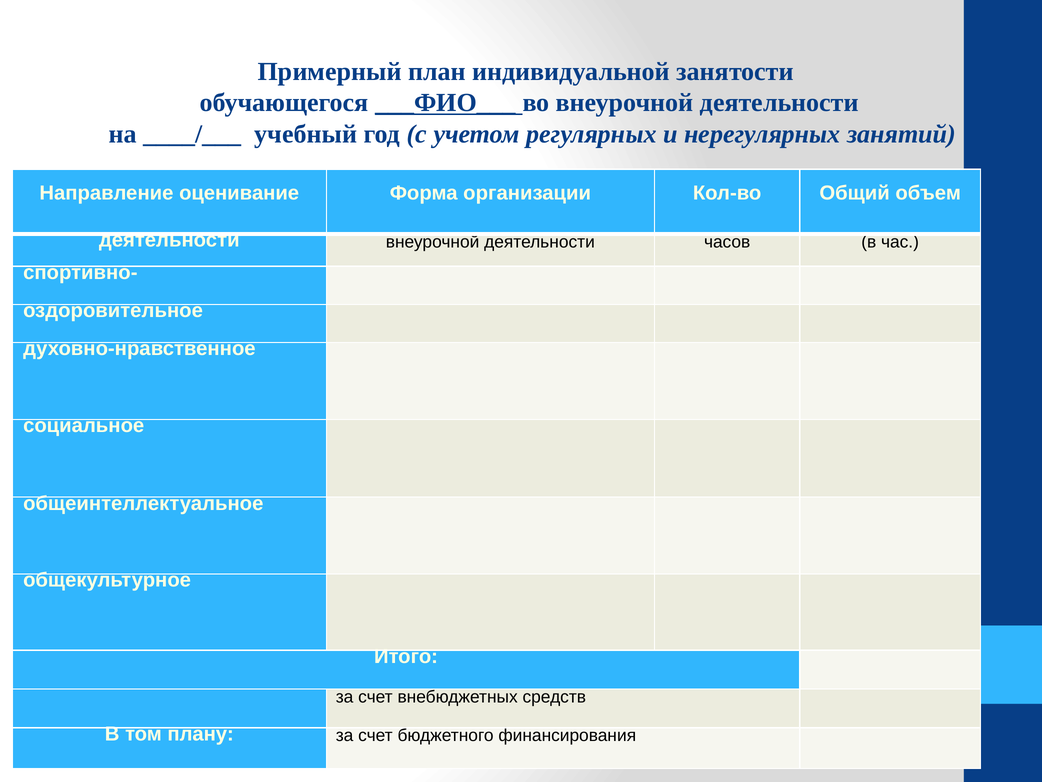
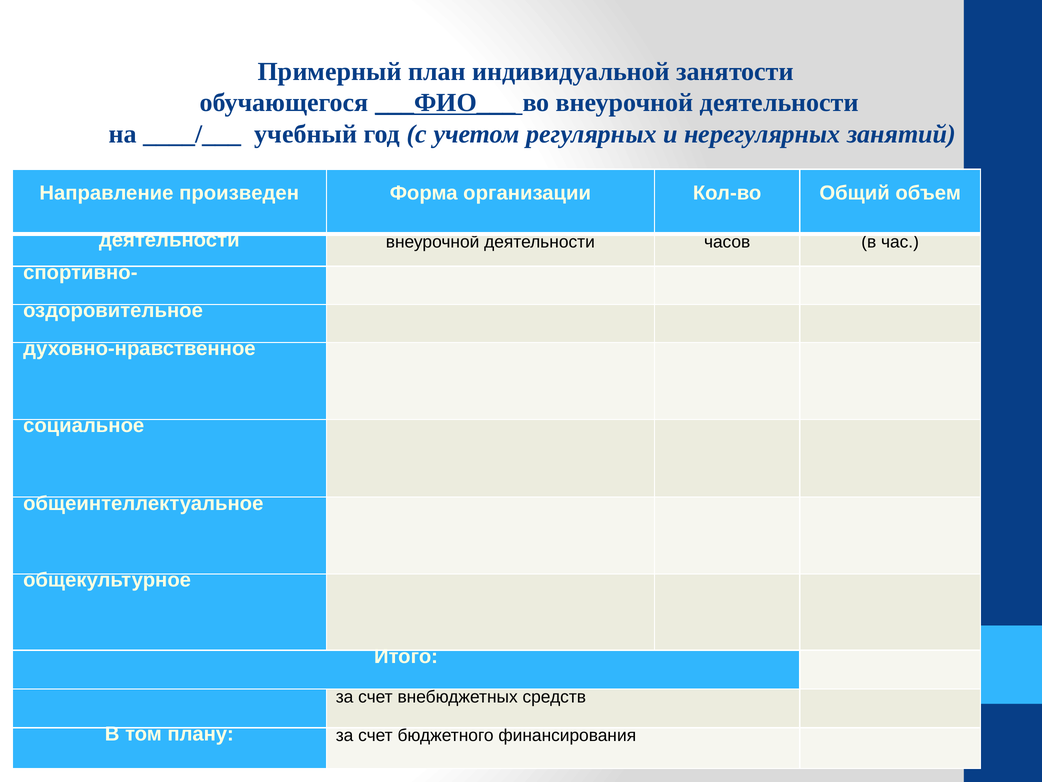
оценивание: оценивание -> произведен
